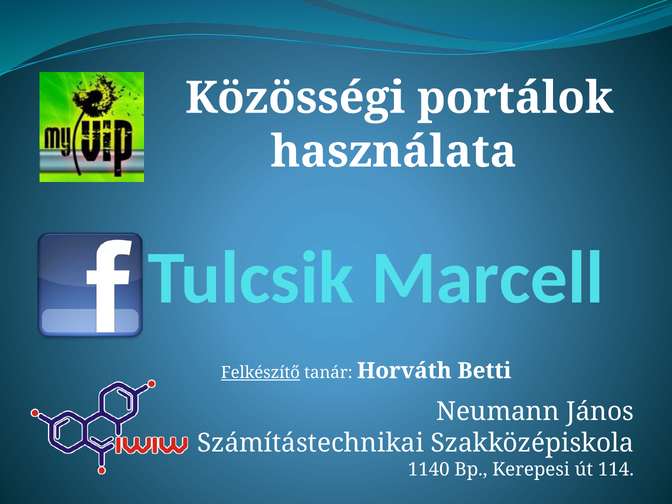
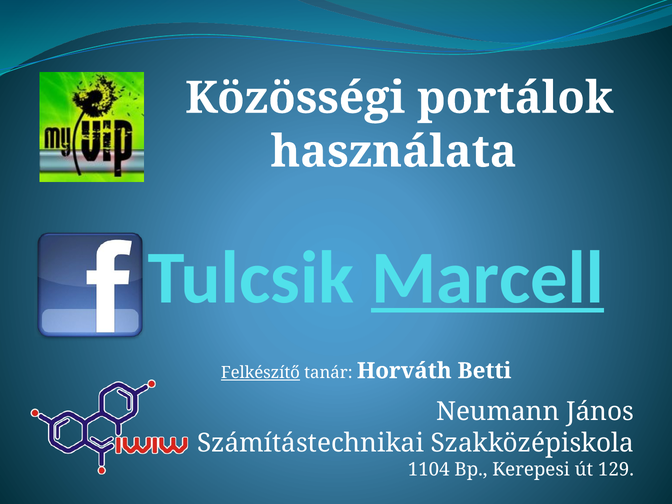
Marcell underline: none -> present
1140: 1140 -> 1104
114: 114 -> 129
